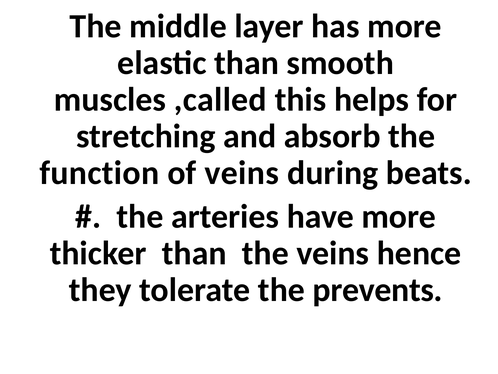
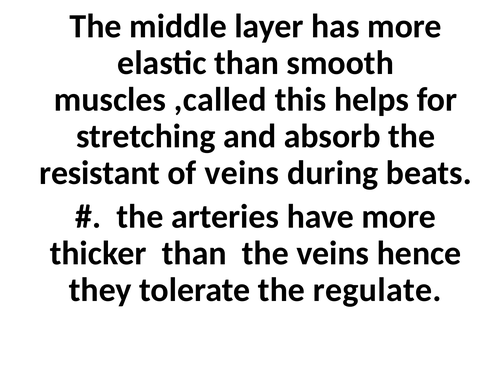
function: function -> resistant
prevents: prevents -> regulate
